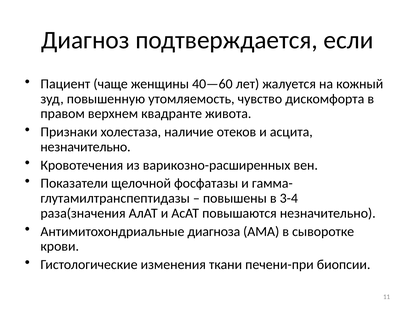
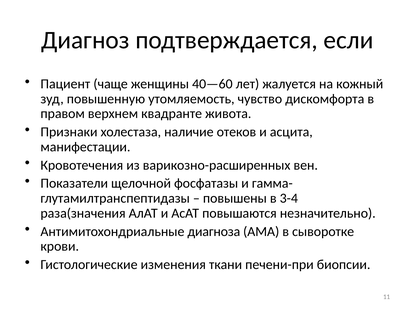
незначительно at (86, 147): незначительно -> манифестации
